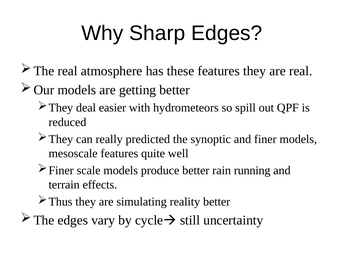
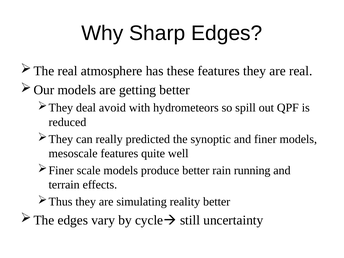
easier: easier -> avoid
